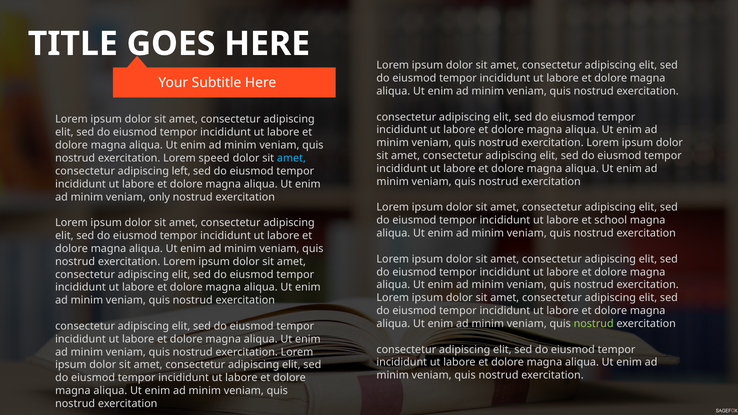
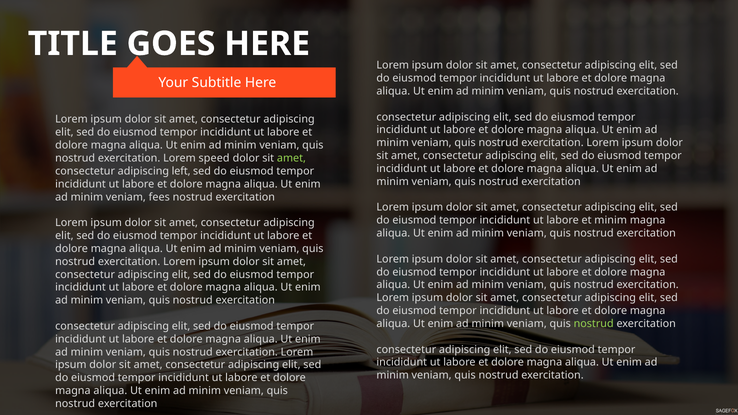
amet at (291, 158) colour: light blue -> light green
only: only -> fees
et school: school -> minim
